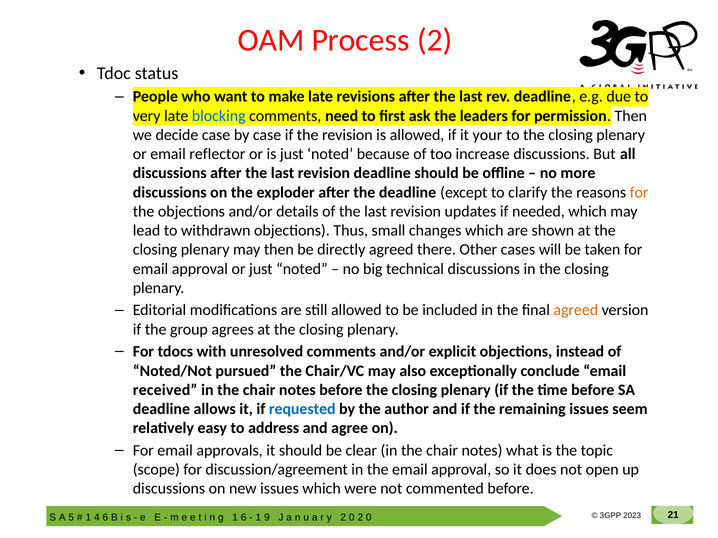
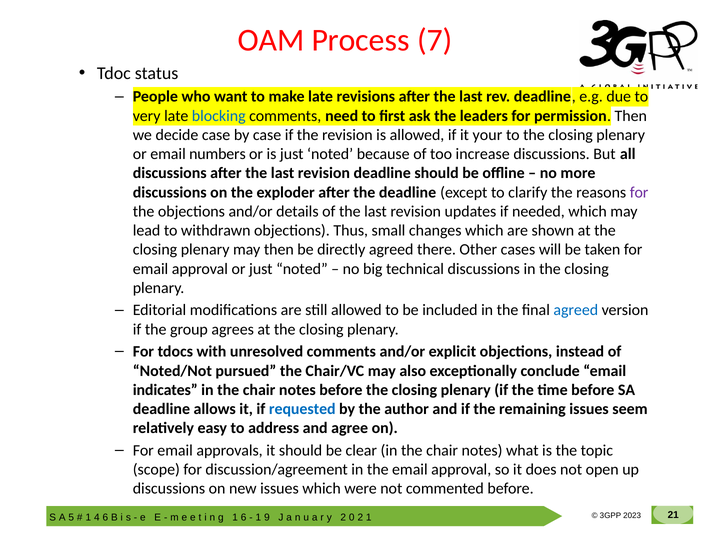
Process 2: 2 -> 7
reflector: reflector -> numbers
for at (639, 193) colour: orange -> purple
agreed at (576, 311) colour: orange -> blue
received: received -> indicates
0 at (369, 518): 0 -> 1
